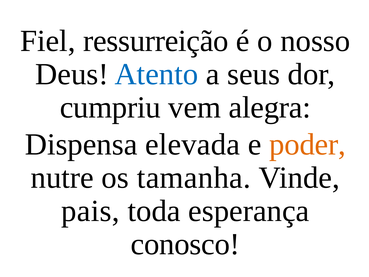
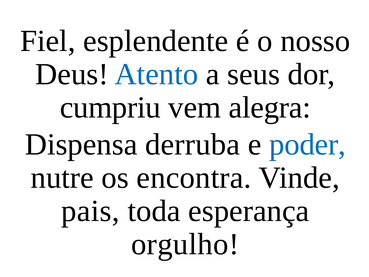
ressurreição: ressurreição -> esplendente
elevada: elevada -> derruba
poder colour: orange -> blue
tamanha: tamanha -> encontra
conosco: conosco -> orgulho
